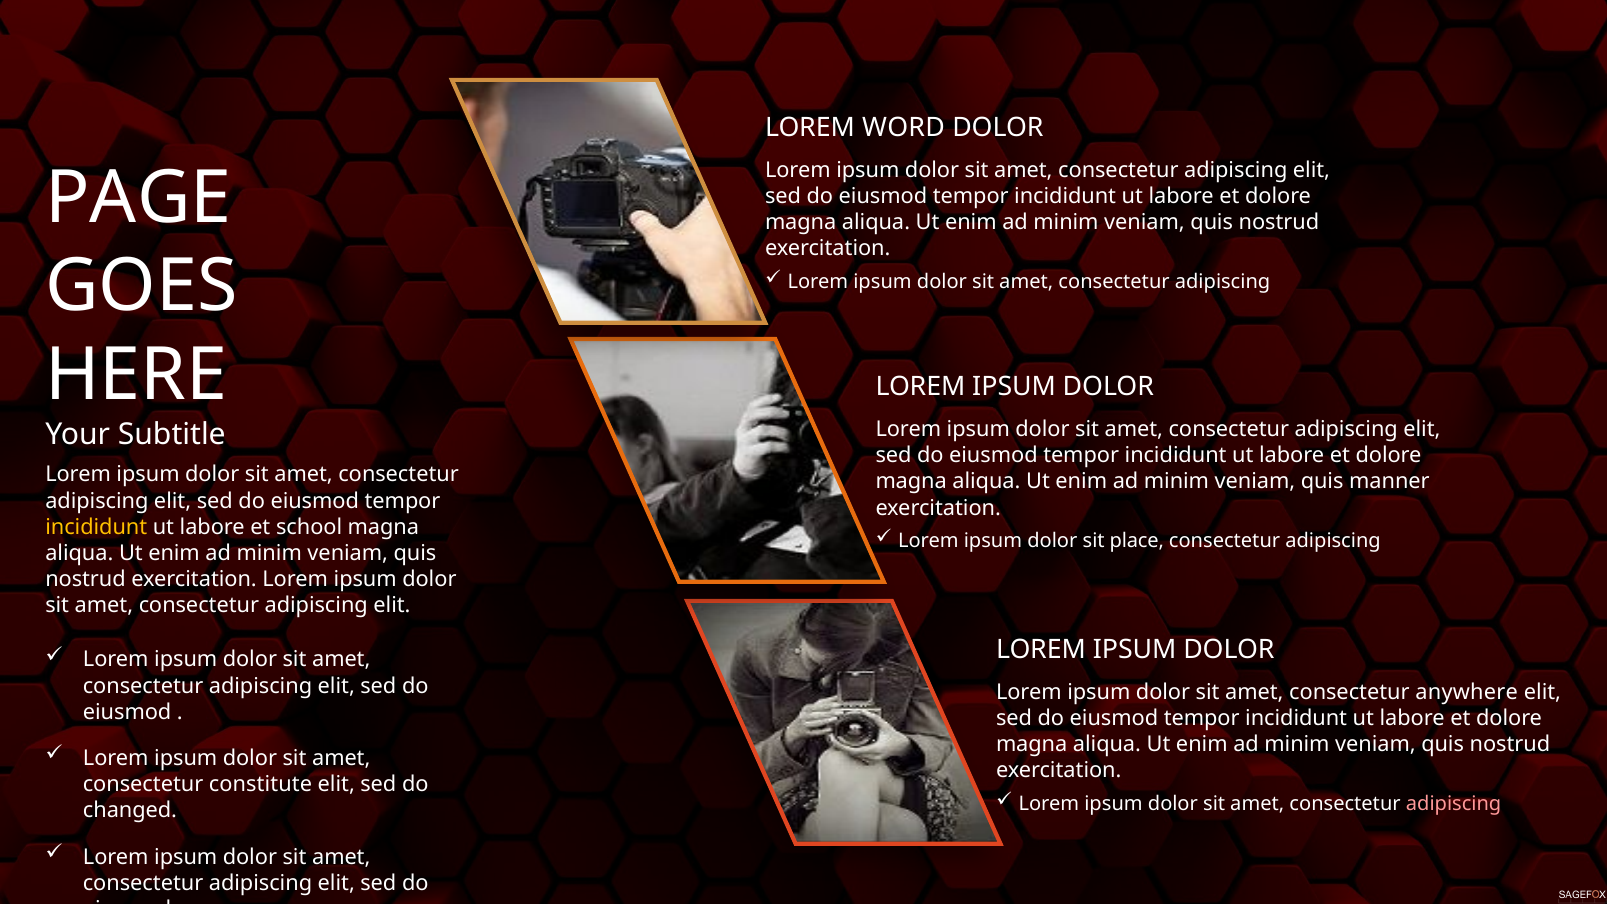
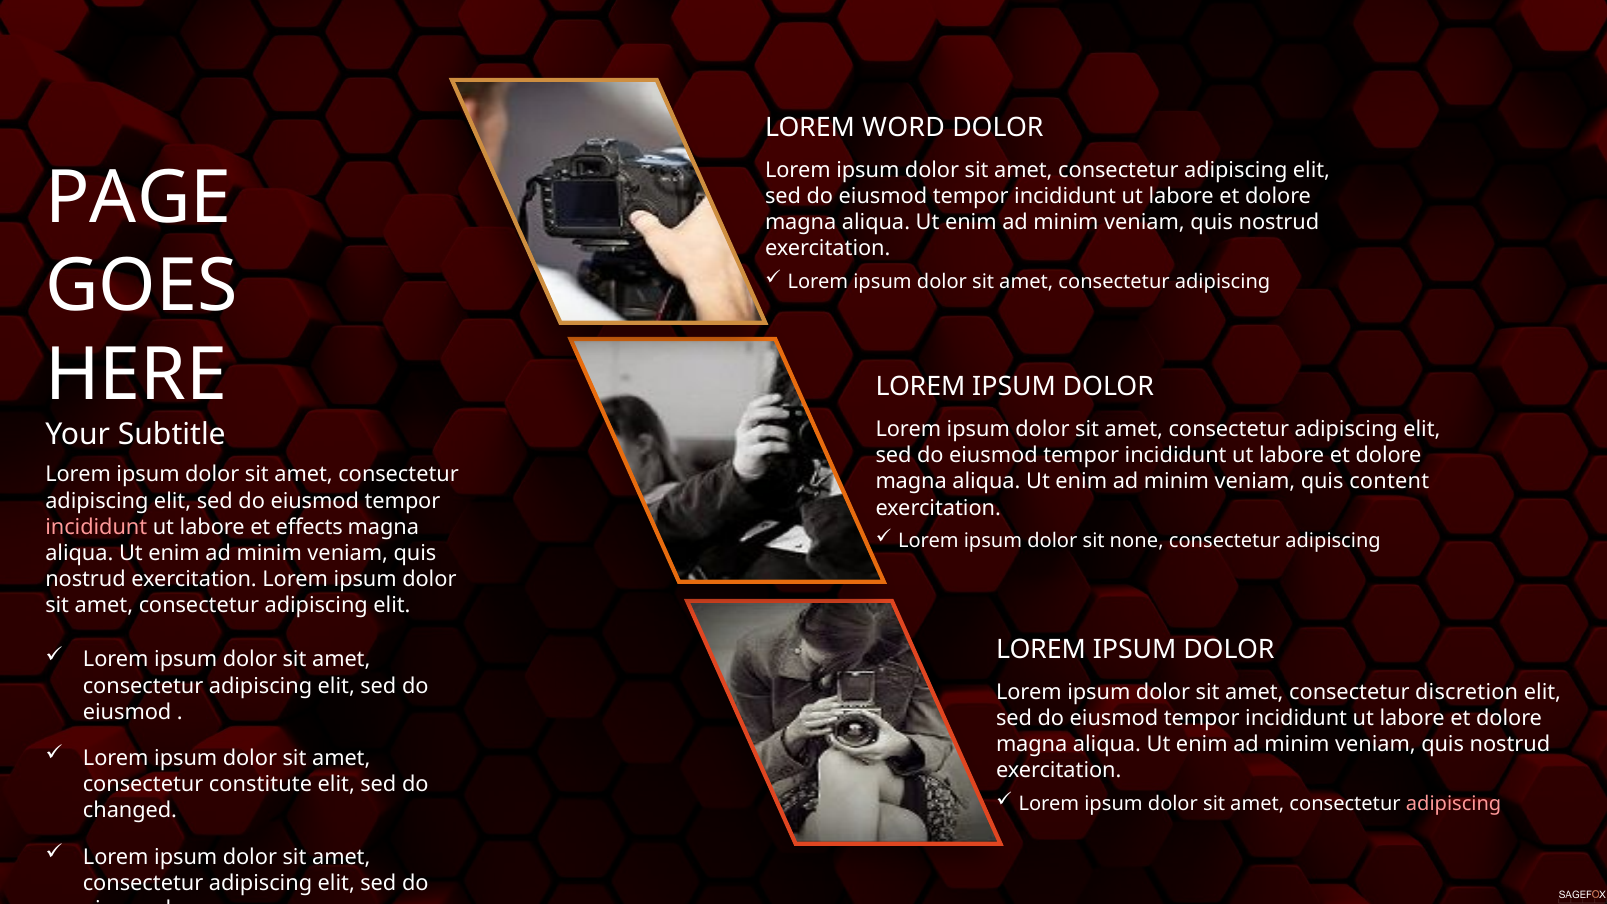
manner: manner -> content
incididunt at (96, 527) colour: yellow -> pink
school: school -> effects
place: place -> none
anywhere: anywhere -> discretion
